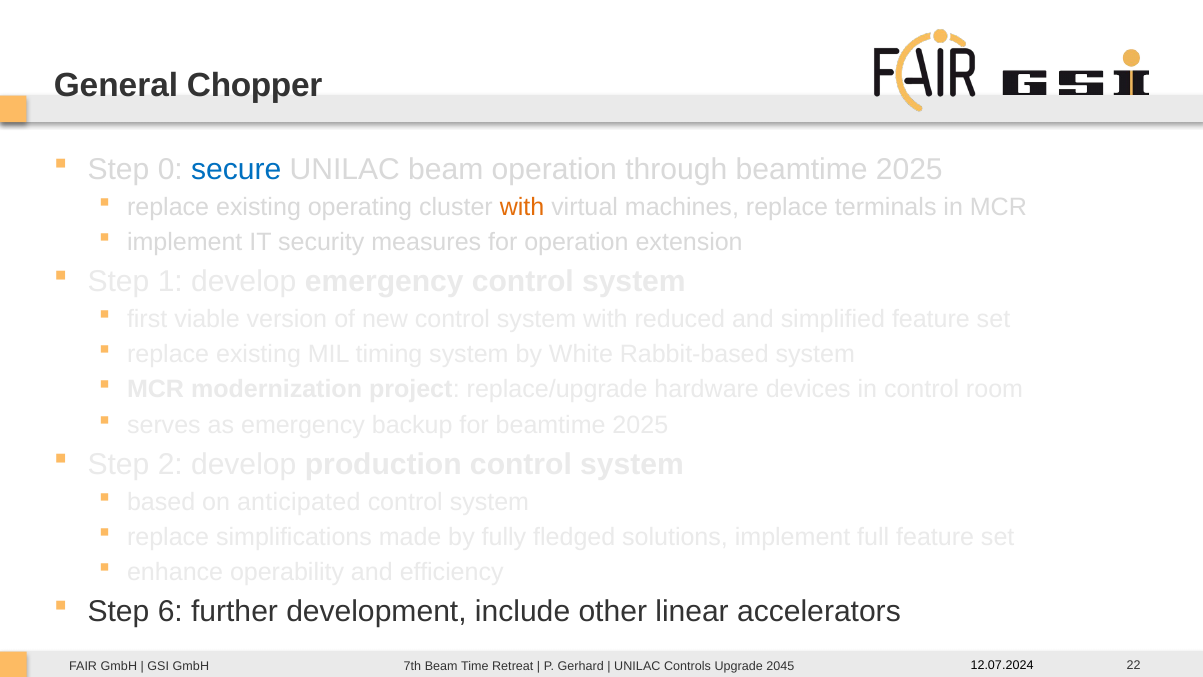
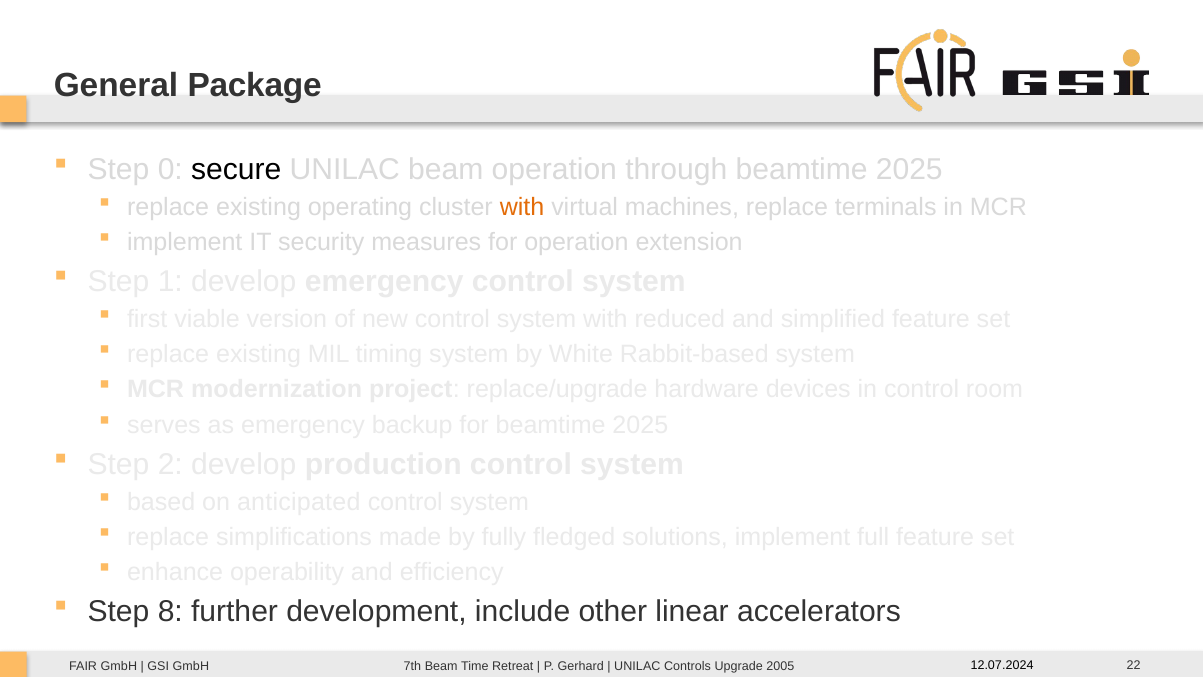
Chopper: Chopper -> Package
secure colour: blue -> black
6: 6 -> 8
2045: 2045 -> 2005
